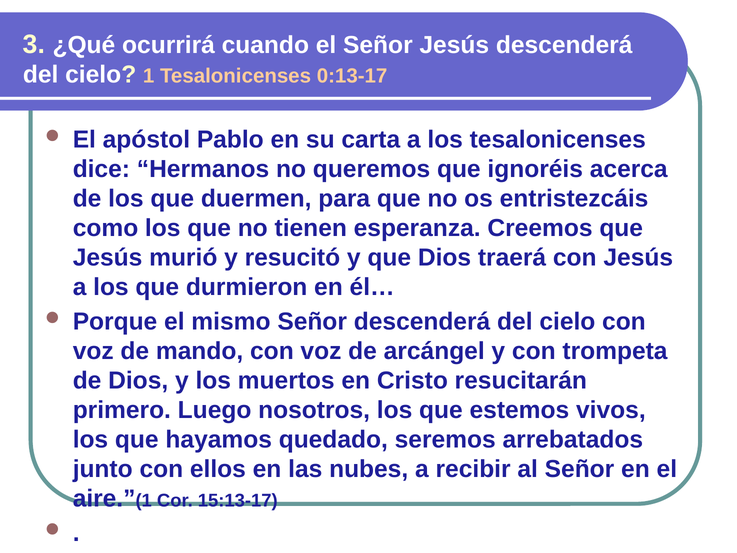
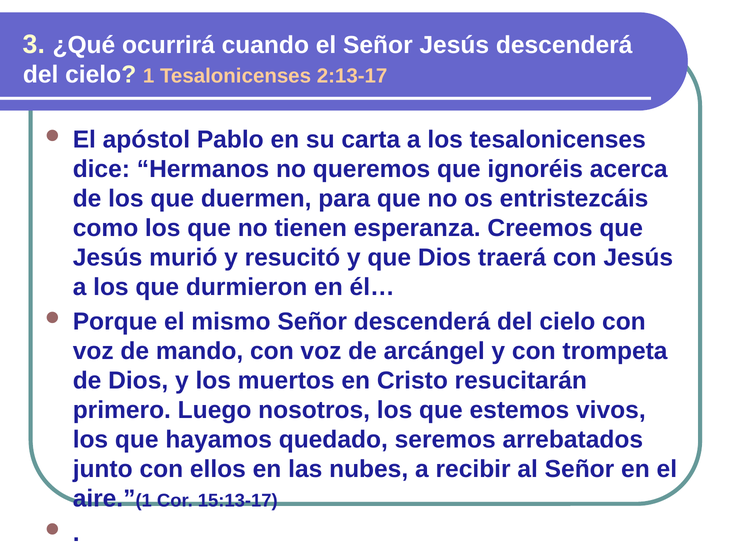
0:13-17: 0:13-17 -> 2:13-17
